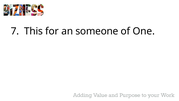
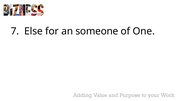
This: This -> Else
